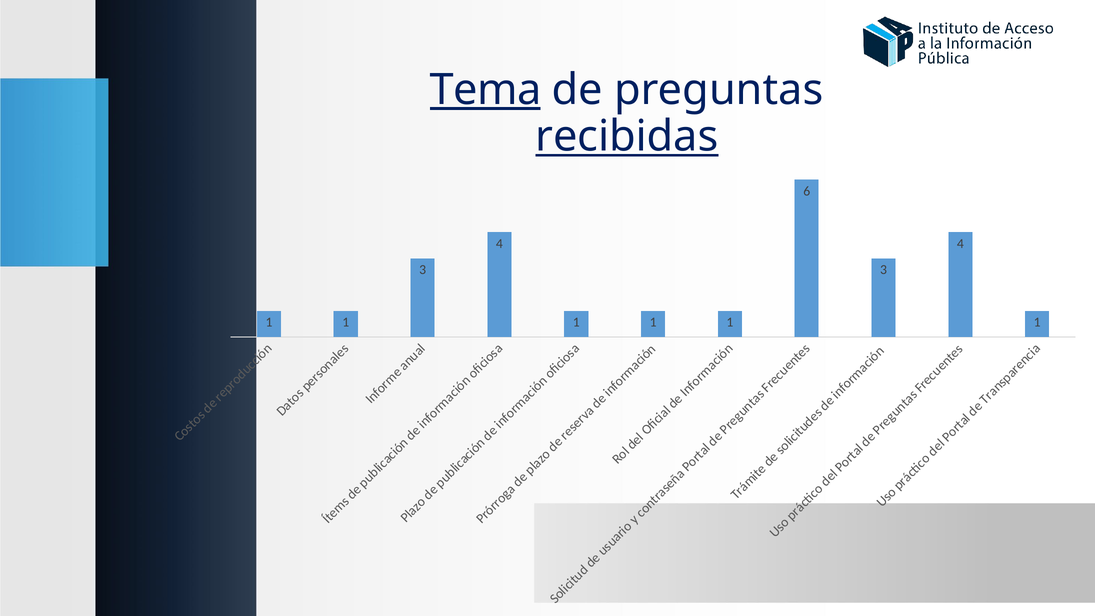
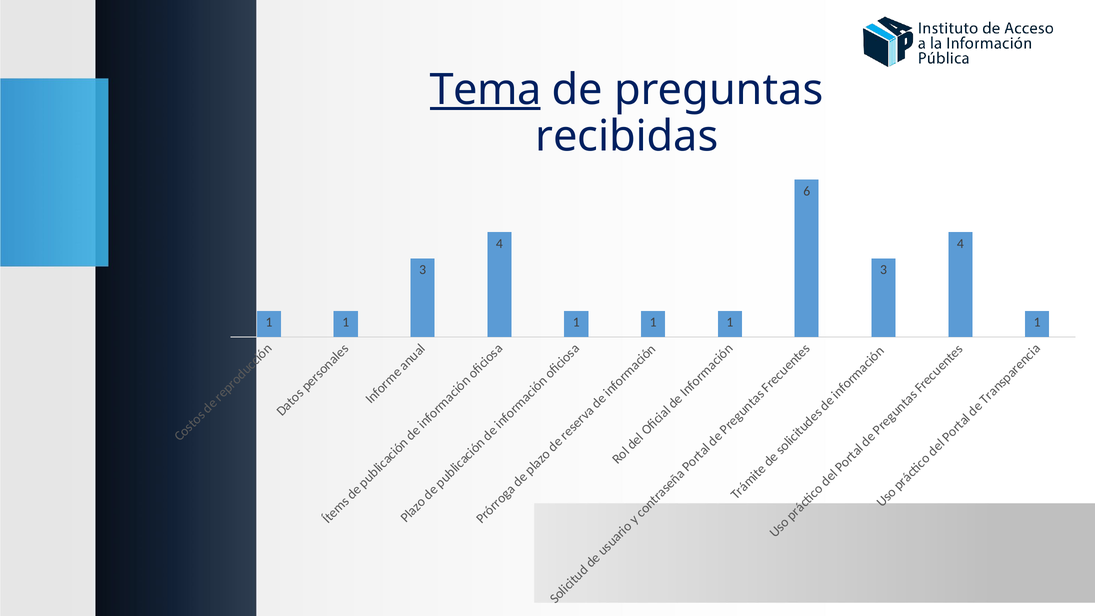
recibidas underline: present -> none
